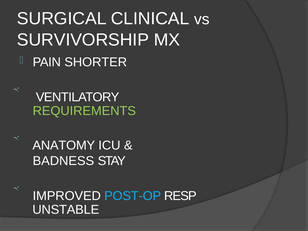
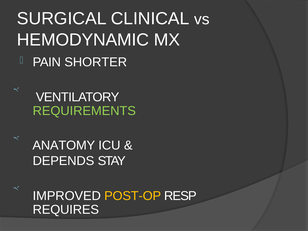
SURVIVORSHIP: SURVIVORSHIP -> HEMODYNAMIC
BADNESS: BADNESS -> DEPENDS
POST-OP colour: light blue -> yellow
UNSTABLE: UNSTABLE -> REQUIRES
